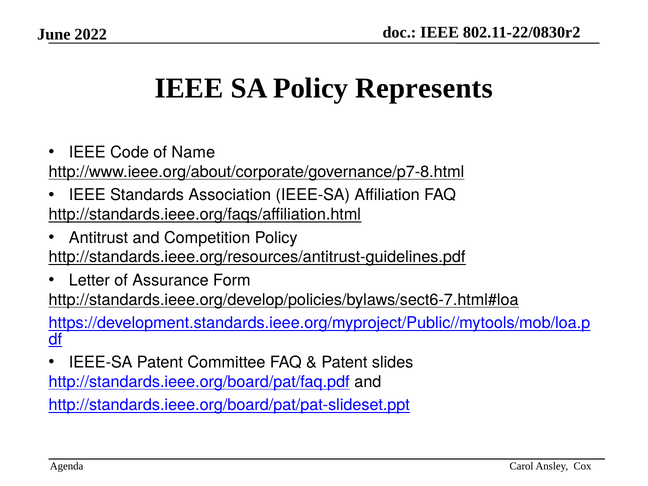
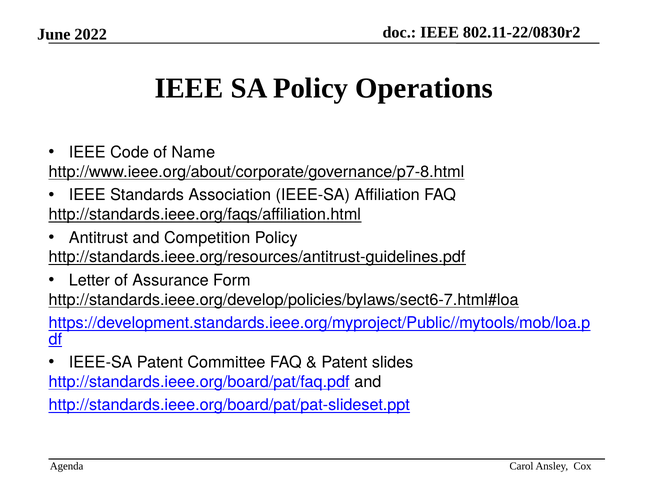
Represents: Represents -> Operations
